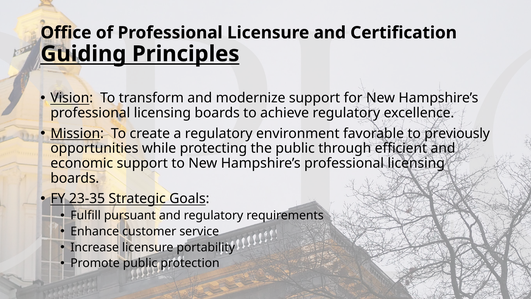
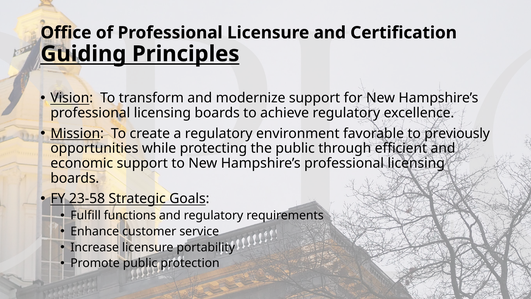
23-35: 23-35 -> 23-58
pursuant: pursuant -> functions
